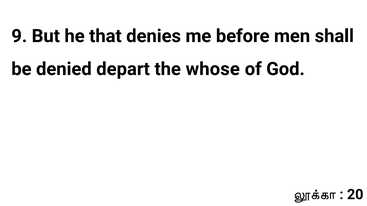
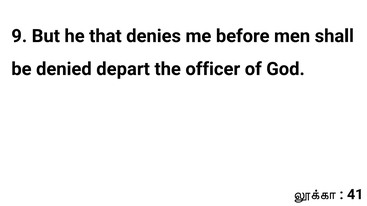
whose: whose -> officer
20: 20 -> 41
